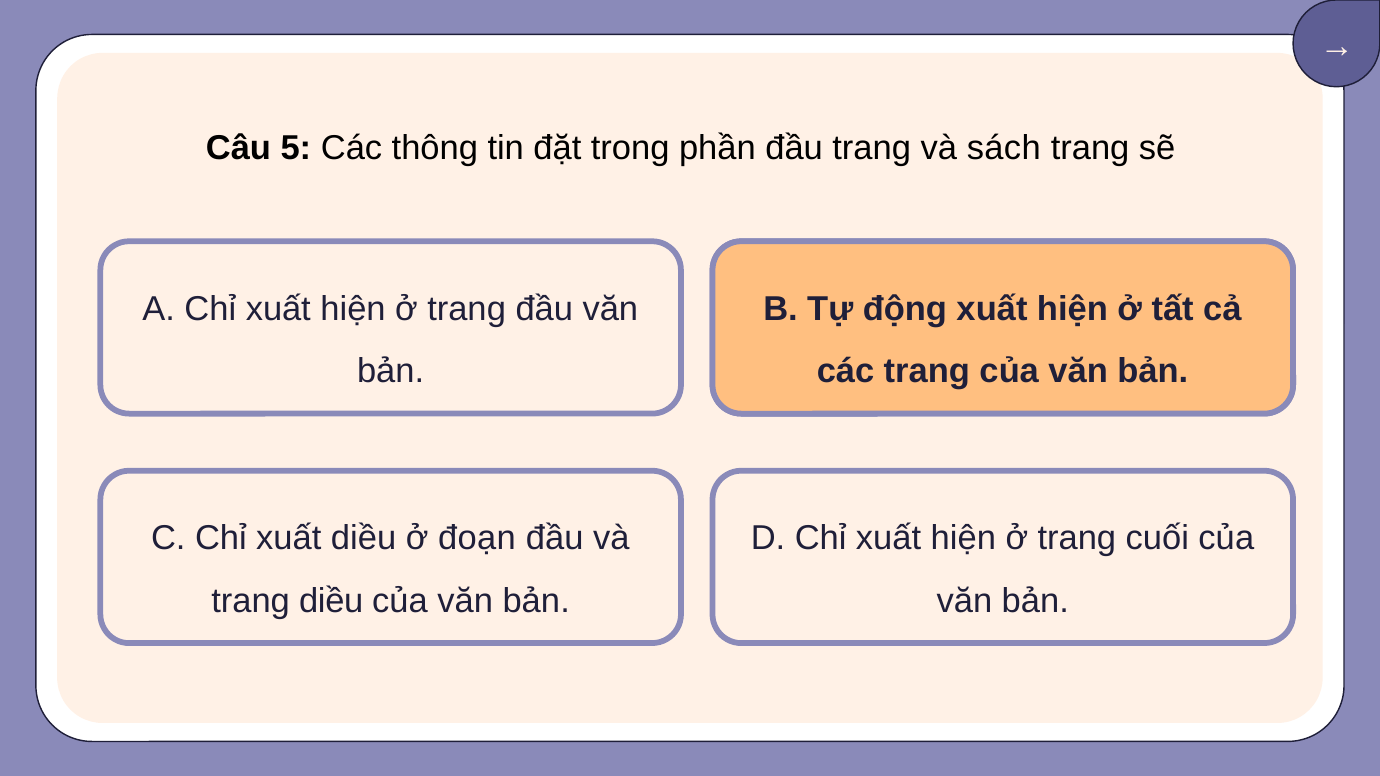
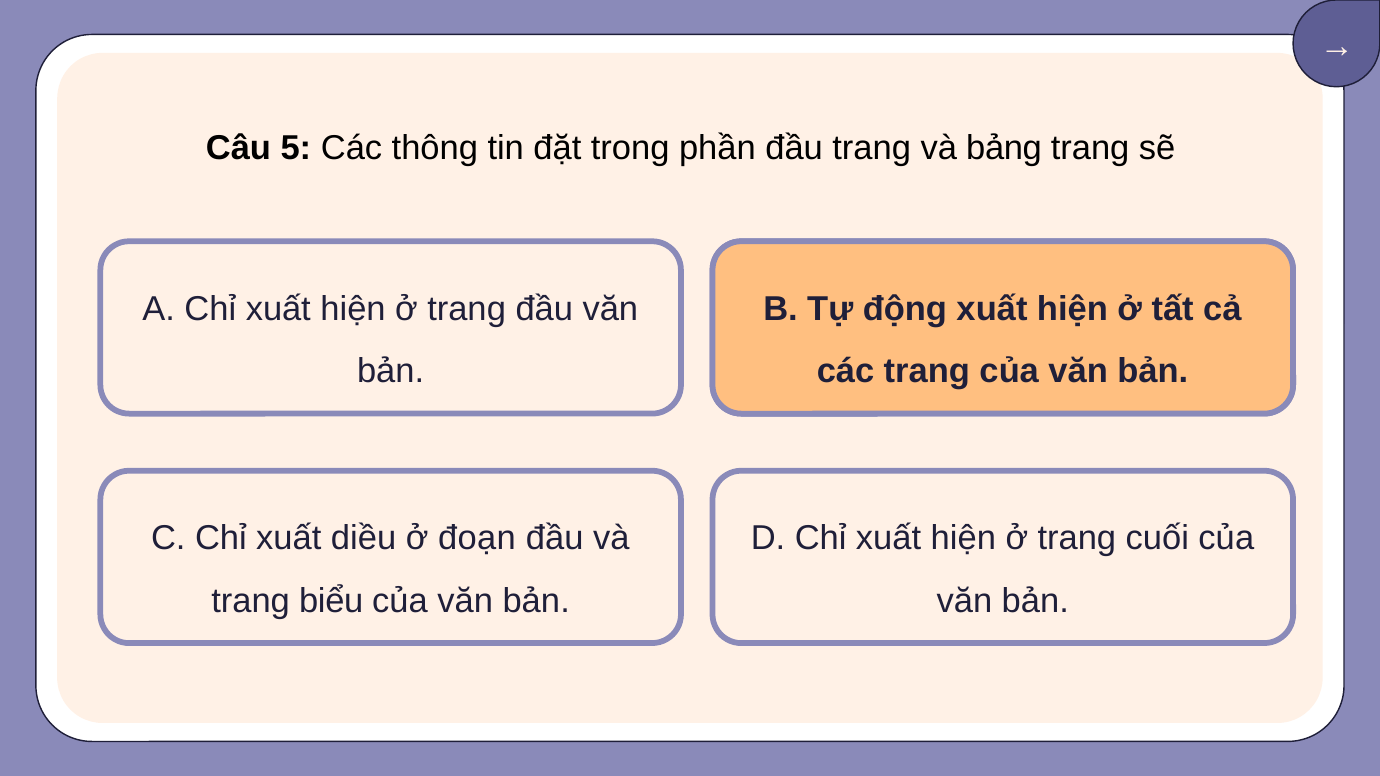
sách: sách -> bảng
trang diều: diều -> biểu
